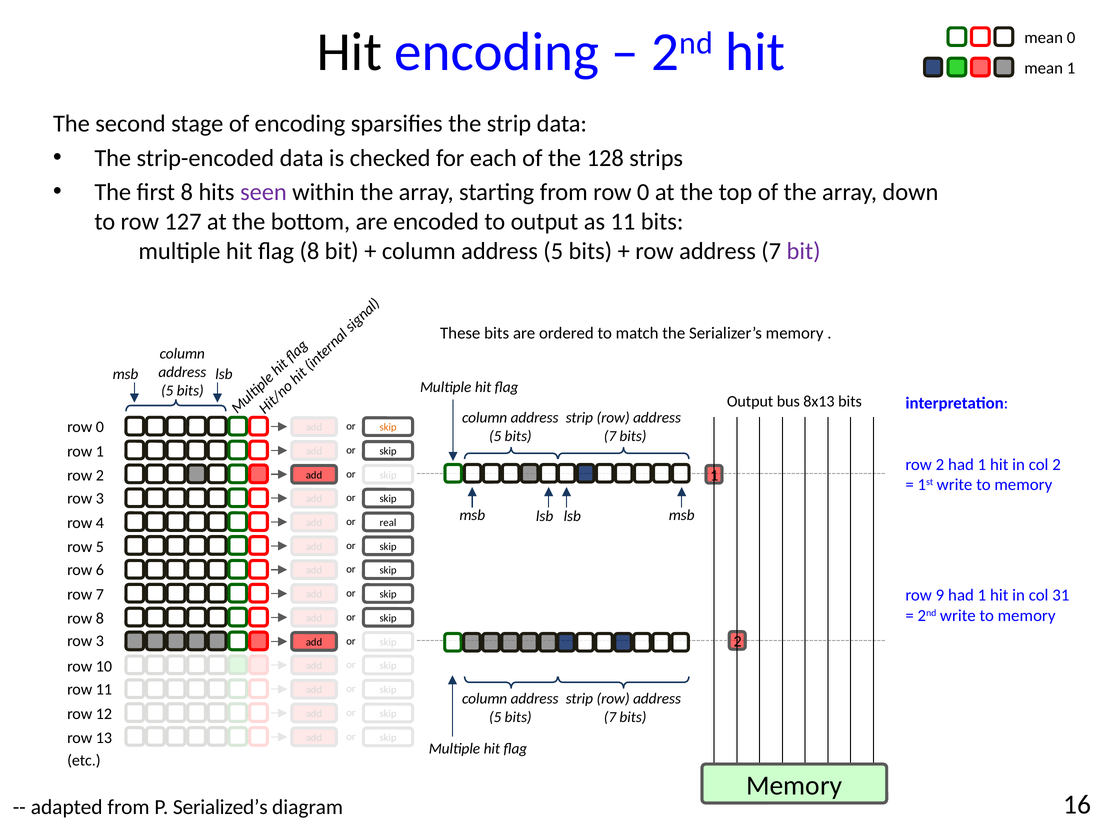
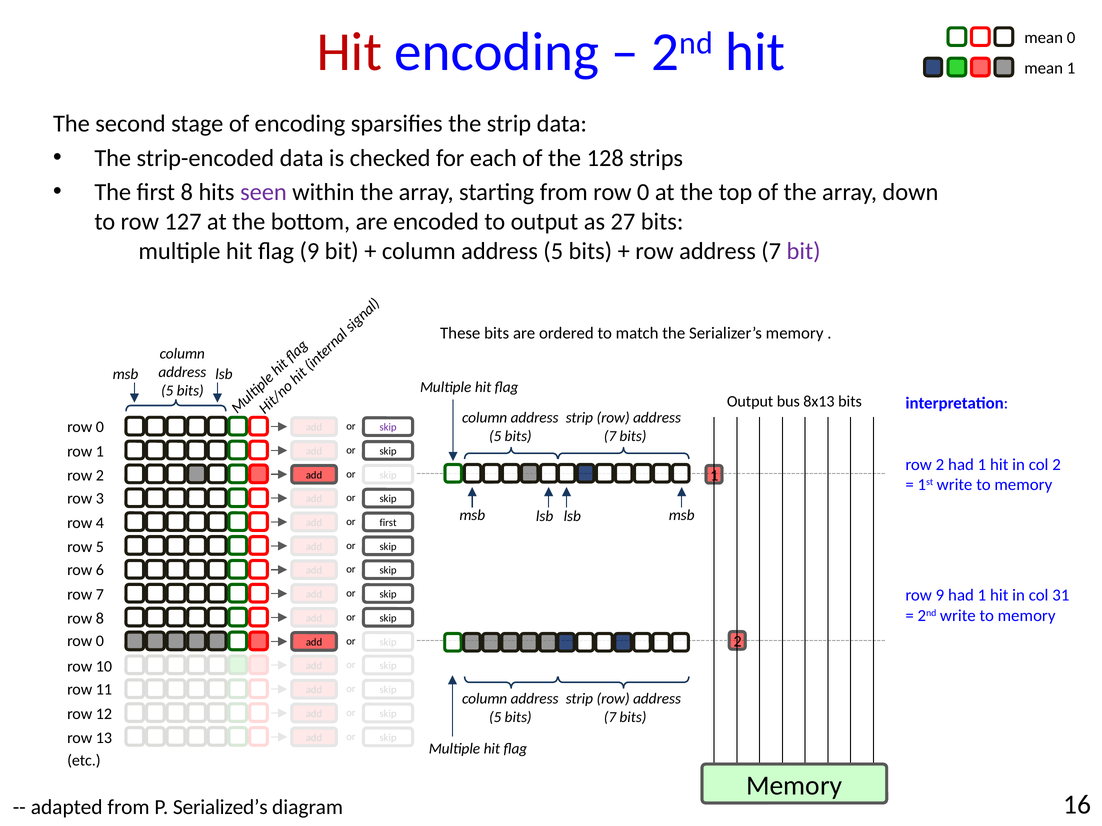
Hit at (349, 52) colour: black -> red
as 11: 11 -> 27
flag 8: 8 -> 9
skip at (388, 428) colour: orange -> purple
real at (388, 523): real -> first
3 at (100, 642): 3 -> 0
